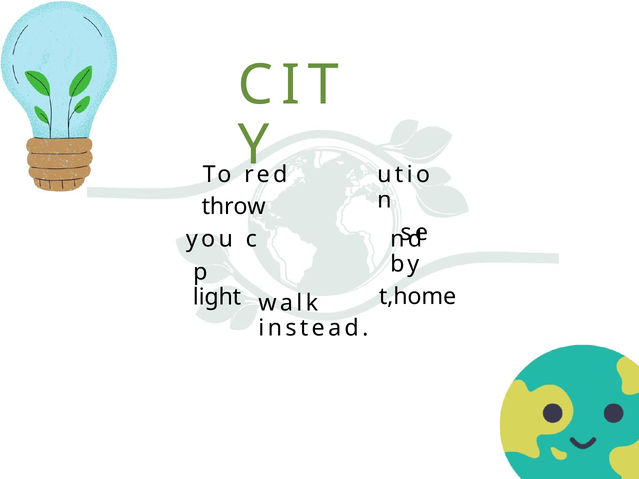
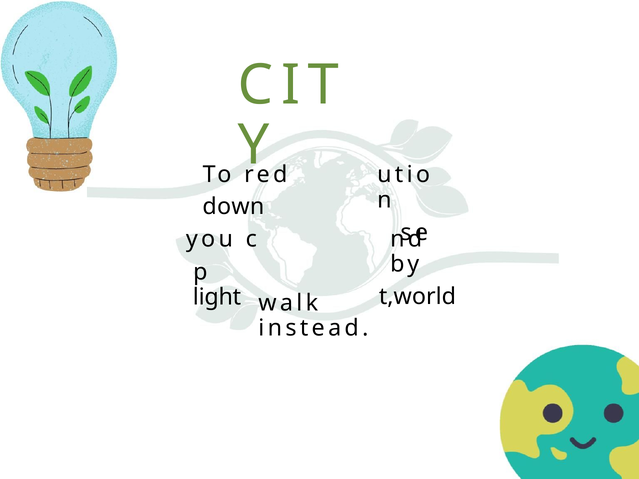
throw: throw -> down
t,home: t,home -> t,world
